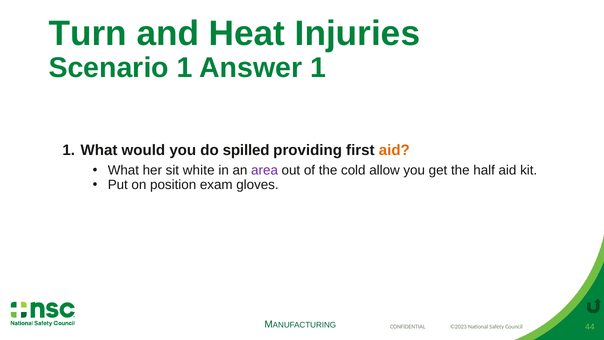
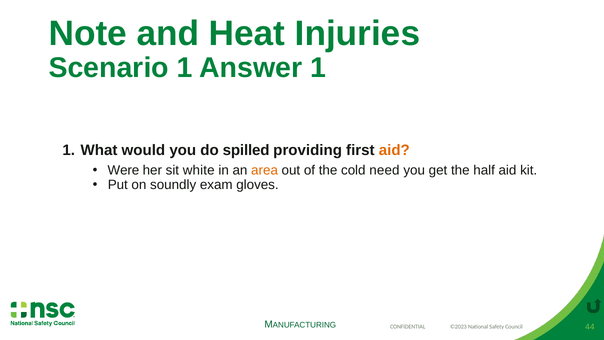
Turn: Turn -> Note
What at (123, 170): What -> Were
area colour: purple -> orange
allow: allow -> need
position: position -> soundly
